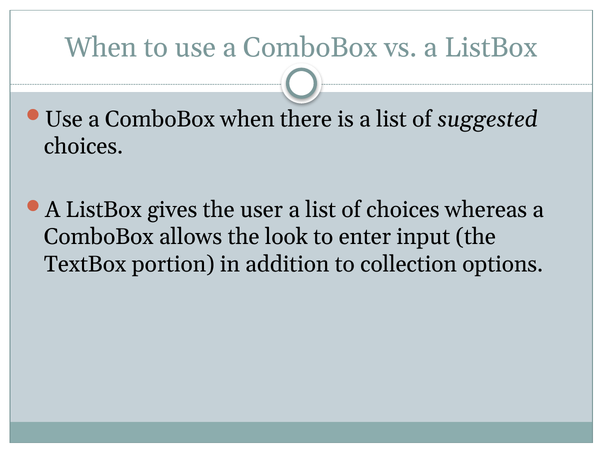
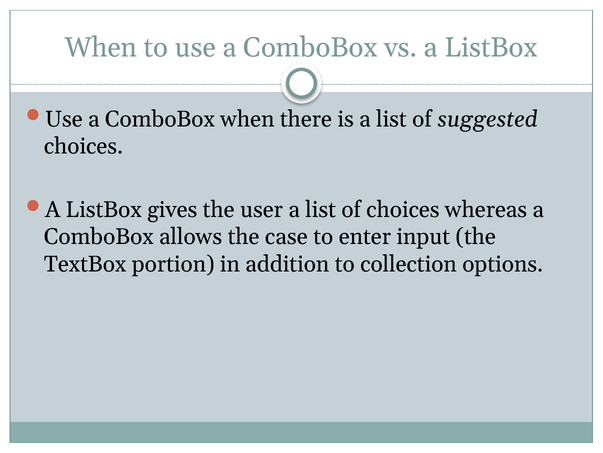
look: look -> case
